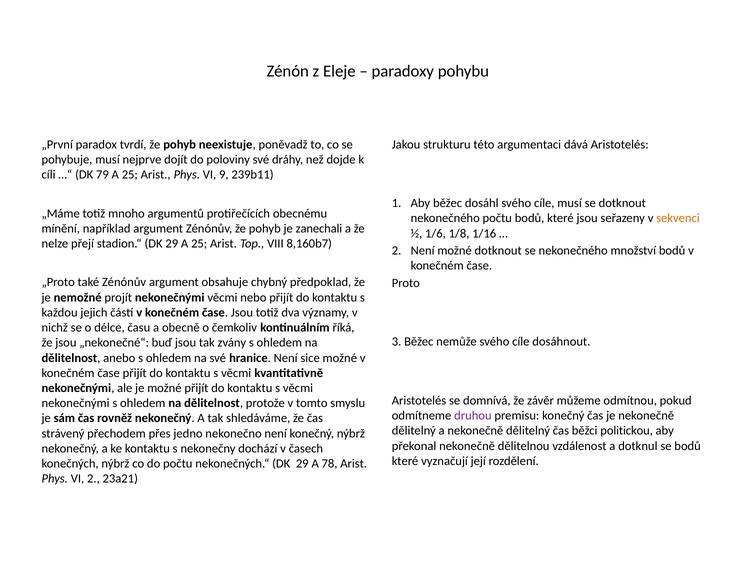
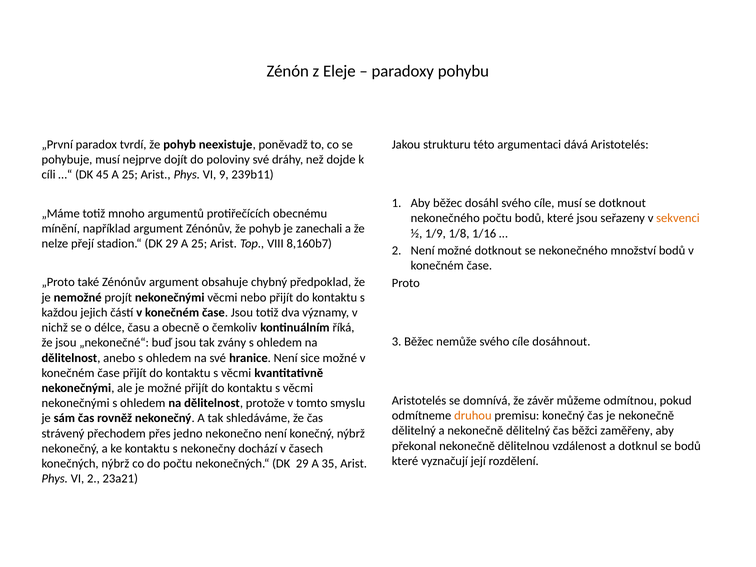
79: 79 -> 45
1/6: 1/6 -> 1/9
druhou colour: purple -> orange
politickou: politickou -> zaměřeny
78: 78 -> 35
